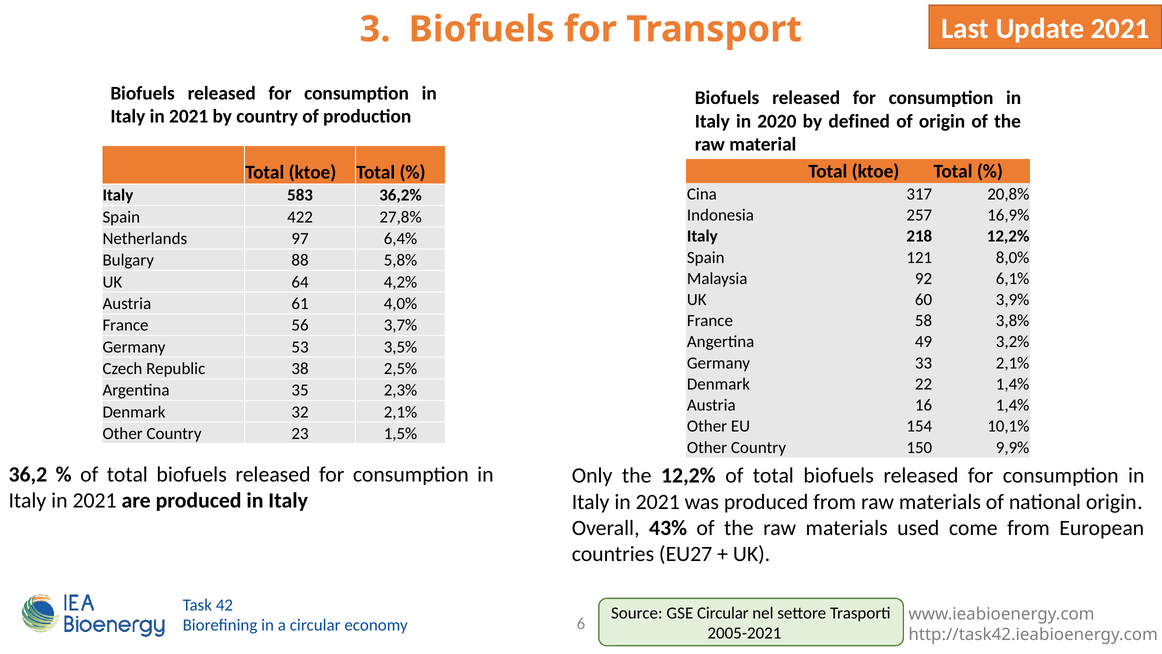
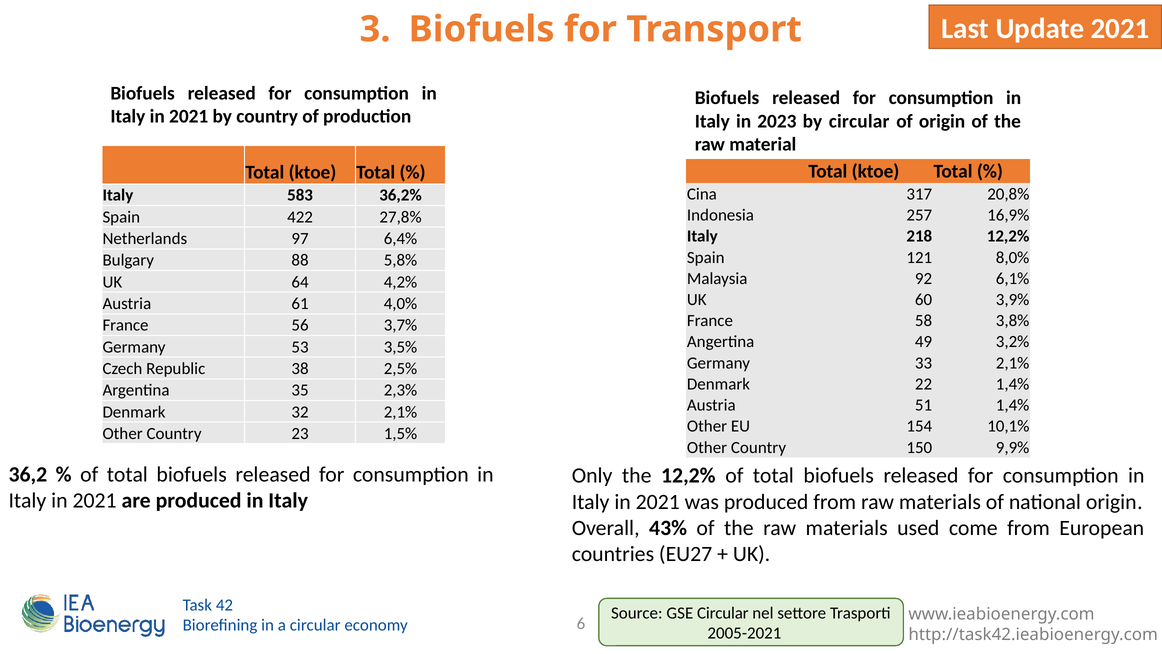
2020: 2020 -> 2023
by defined: defined -> circular
16: 16 -> 51
